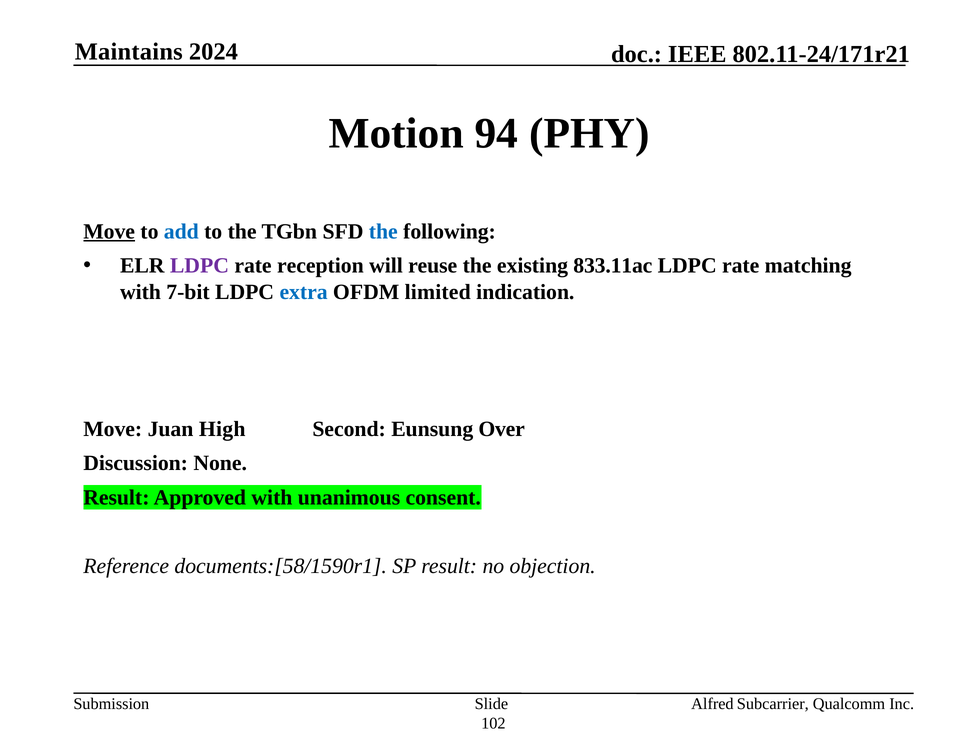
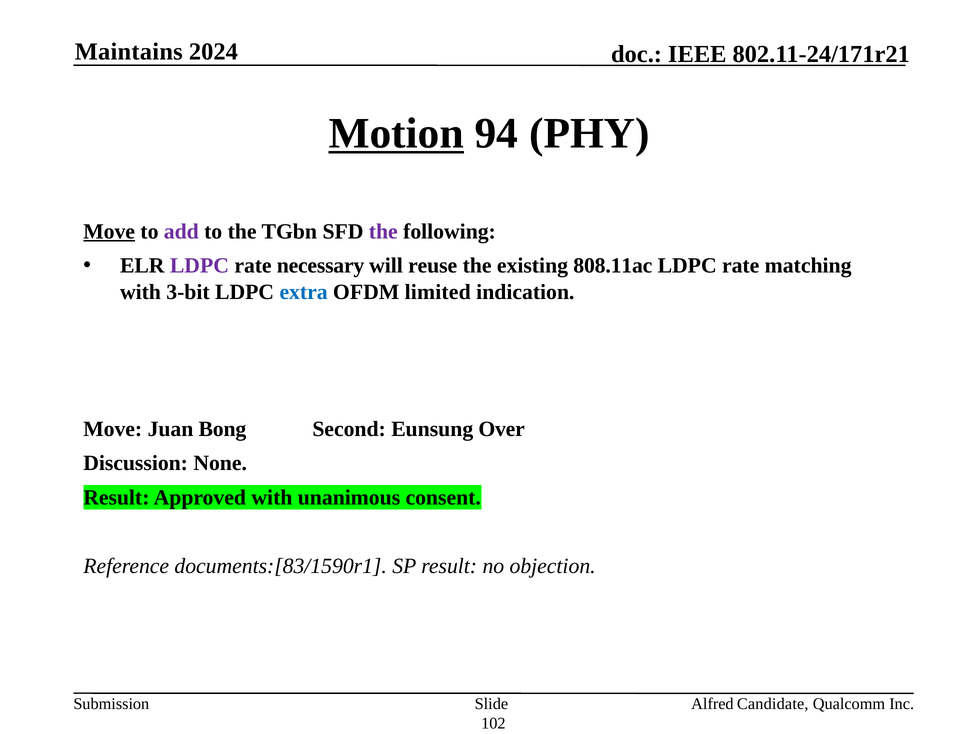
Motion underline: none -> present
add colour: blue -> purple
the at (383, 232) colour: blue -> purple
reception: reception -> necessary
833.11ac: 833.11ac -> 808.11ac
7-bit: 7-bit -> 3-bit
High: High -> Bong
documents:[58/1590r1: documents:[58/1590r1 -> documents:[83/1590r1
Subcarrier: Subcarrier -> Candidate
